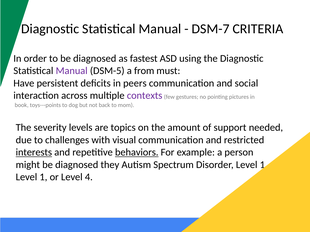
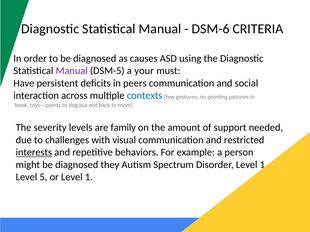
DSM-7: DSM-7 -> DSM-6
fastest: fastest -> causes
from: from -> your
contexts colour: purple -> blue
topics: topics -> family
behaviors underline: present -> none
1 at (43, 177): 1 -> 5
or Level 4: 4 -> 1
